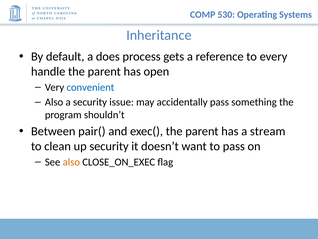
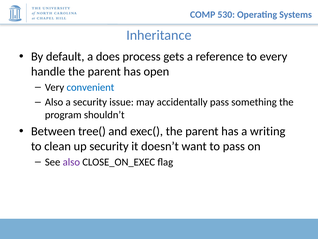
pair(: pair( -> tree(
stream: stream -> writing
also at (71, 162) colour: orange -> purple
